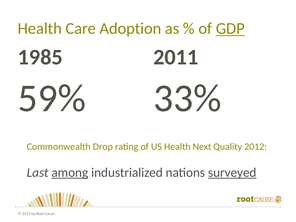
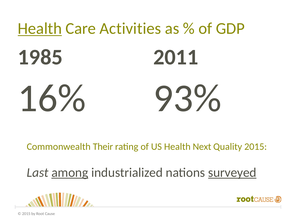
Health at (40, 29) underline: none -> present
Adoption: Adoption -> Activities
GDP underline: present -> none
59%: 59% -> 16%
33%: 33% -> 93%
Drop: Drop -> Their
Quality 2012: 2012 -> 2015
